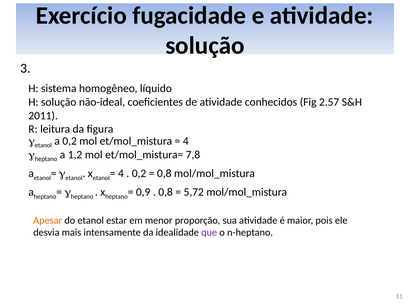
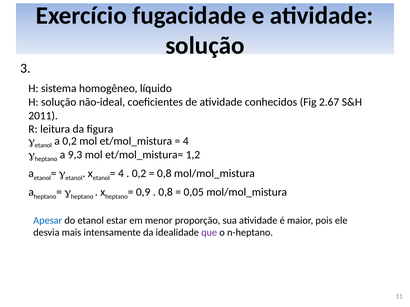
2.57: 2.57 -> 2.67
1,2: 1,2 -> 9,3
7,8: 7,8 -> 1,2
5,72: 5,72 -> 0,05
Apesar colour: orange -> blue
